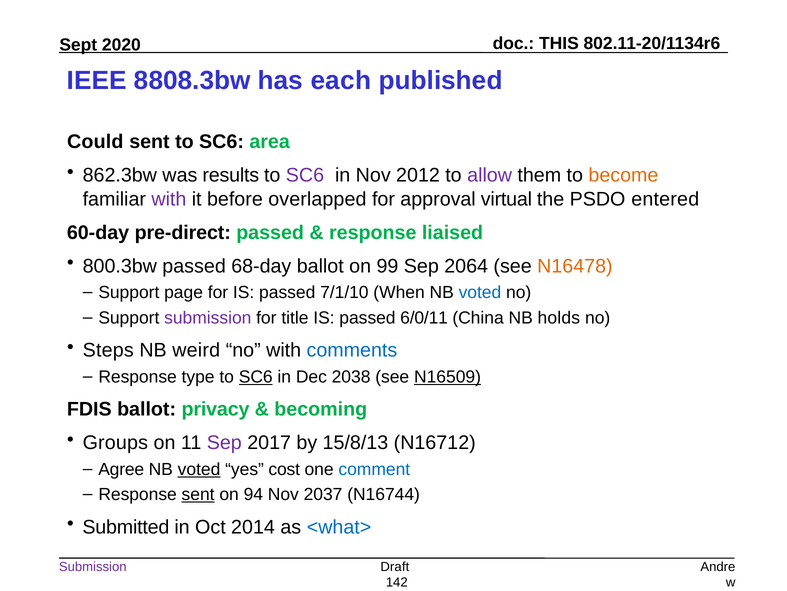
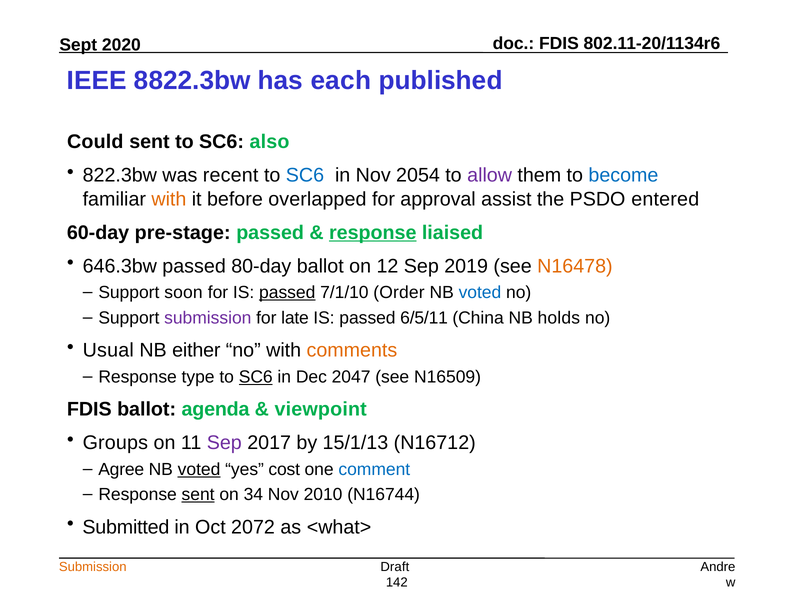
THIS at (559, 43): THIS -> FDIS
8808.3bw: 8808.3bw -> 8822.3bw
area: area -> also
862.3bw: 862.3bw -> 822.3bw
results: results -> recent
SC6 at (305, 175) colour: purple -> blue
2012: 2012 -> 2054
become colour: orange -> blue
with at (169, 199) colour: purple -> orange
virtual: virtual -> assist
pre-direct: pre-direct -> pre-stage
response at (373, 232) underline: none -> present
800.3bw: 800.3bw -> 646.3bw
68-day: 68-day -> 80-day
99: 99 -> 12
2064: 2064 -> 2019
page: page -> soon
passed at (287, 292) underline: none -> present
When: When -> Order
title: title -> late
6/0/11: 6/0/11 -> 6/5/11
Steps: Steps -> Usual
weird: weird -> either
comments colour: blue -> orange
2038: 2038 -> 2047
N16509 underline: present -> none
privacy: privacy -> agenda
becoming: becoming -> viewpoint
15/8/13: 15/8/13 -> 15/1/13
94: 94 -> 34
2037: 2037 -> 2010
2014: 2014 -> 2072
<what> colour: blue -> black
Submission at (93, 566) colour: purple -> orange
